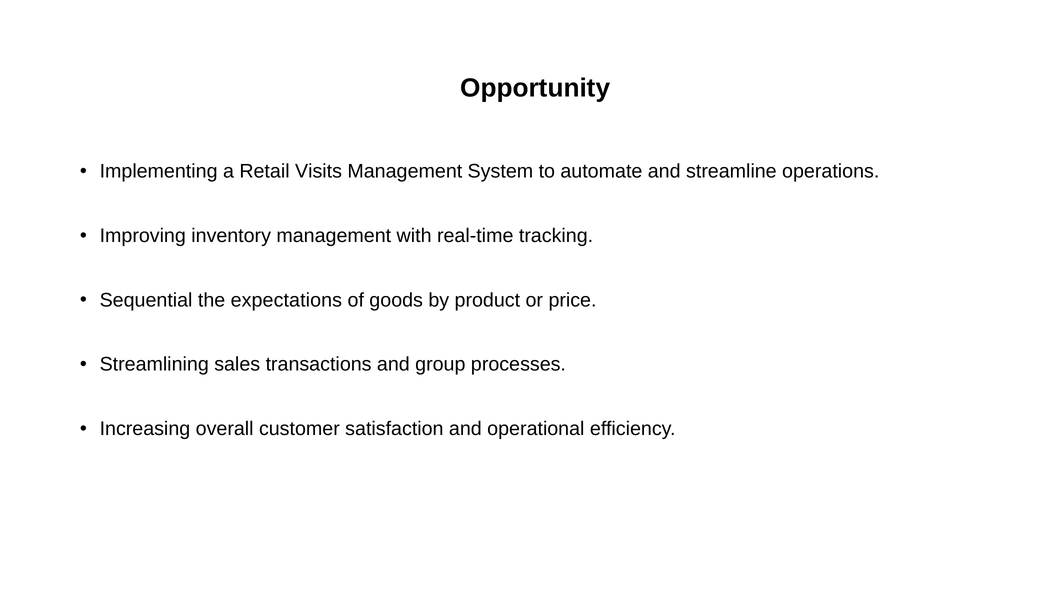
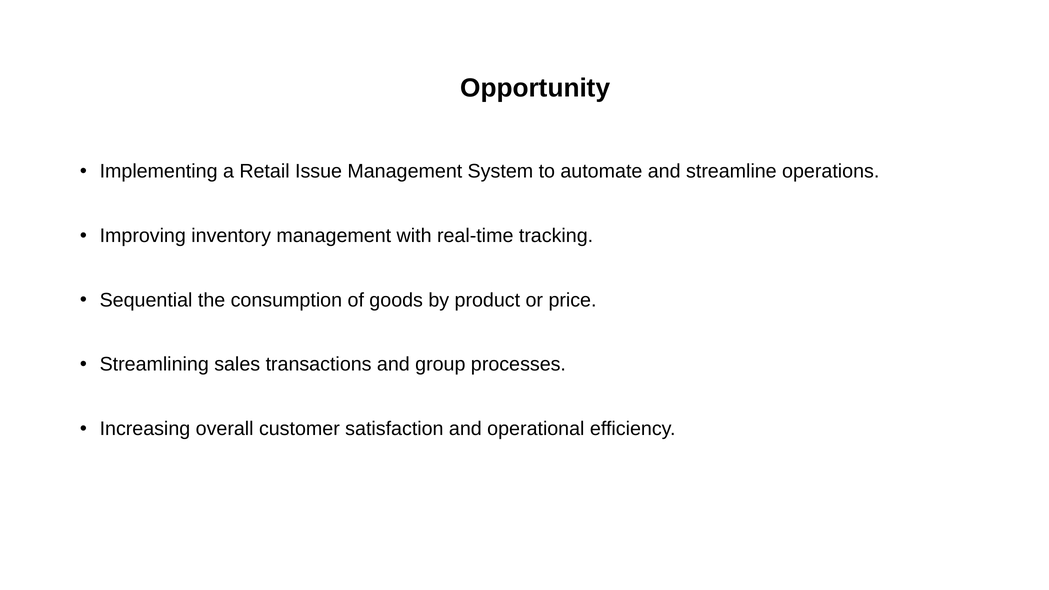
Visits: Visits -> Issue
expectations: expectations -> consumption
